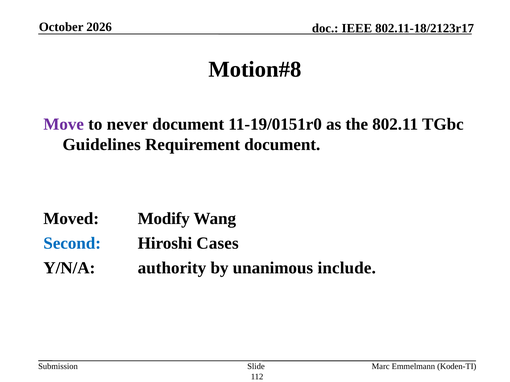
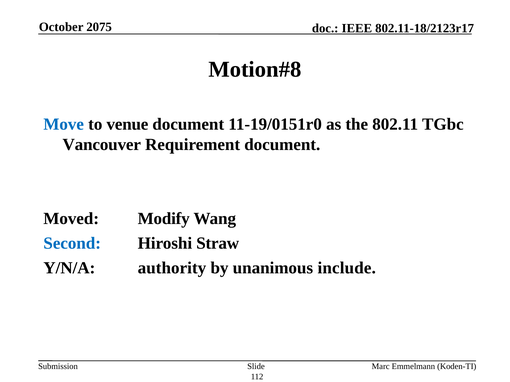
2026: 2026 -> 2075
Move colour: purple -> blue
never: never -> venue
Guidelines: Guidelines -> Vancouver
Cases: Cases -> Straw
